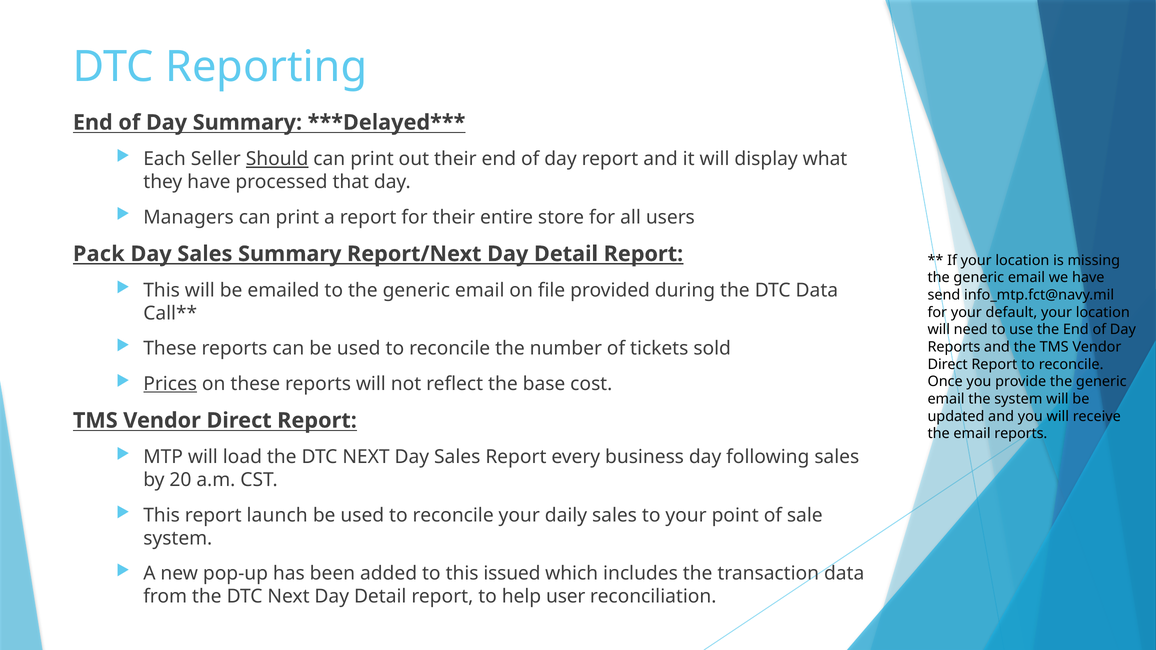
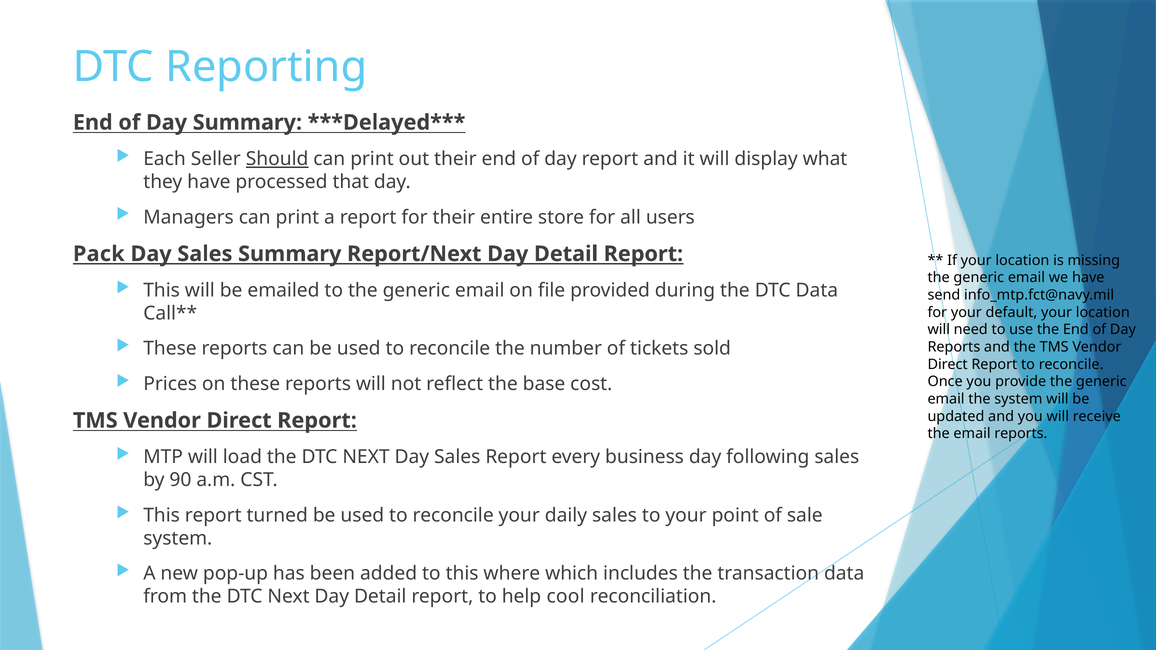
Prices underline: present -> none
20: 20 -> 90
launch: launch -> turned
issued: issued -> where
user: user -> cool
